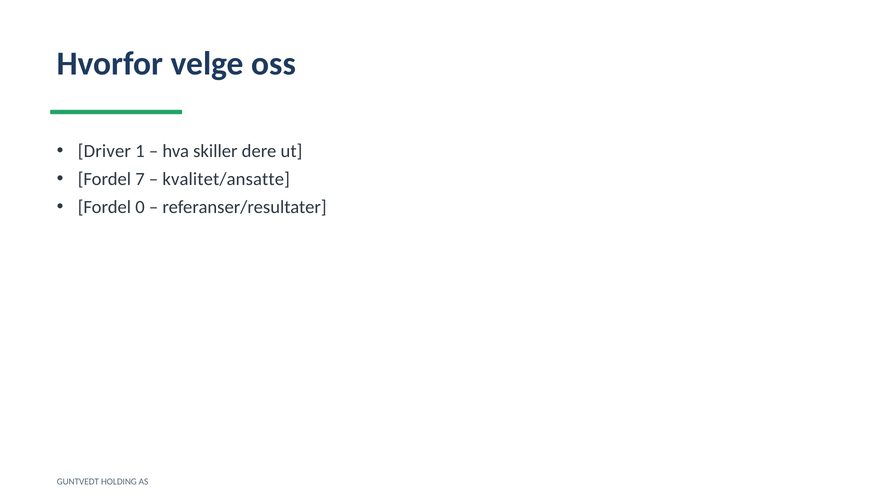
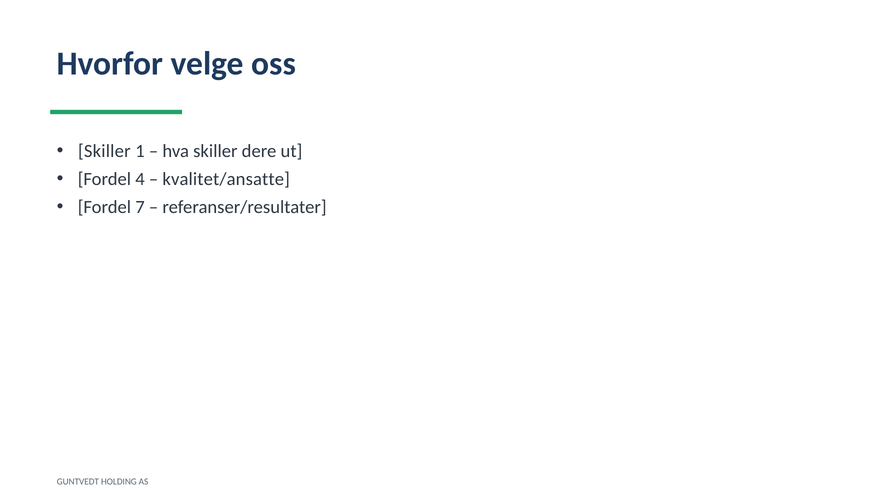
Driver at (104, 151): Driver -> Skiller
7: 7 -> 4
0: 0 -> 7
